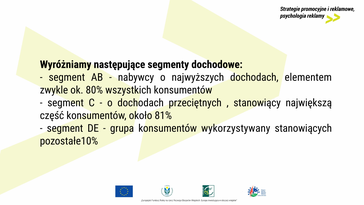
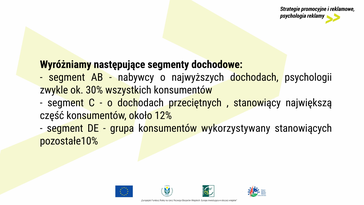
elementem: elementem -> psychologii
80%: 80% -> 30%
81%: 81% -> 12%
